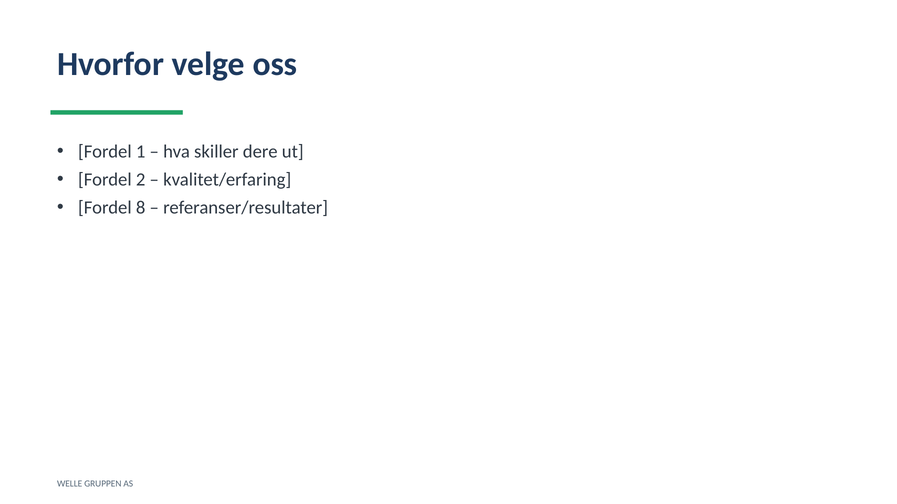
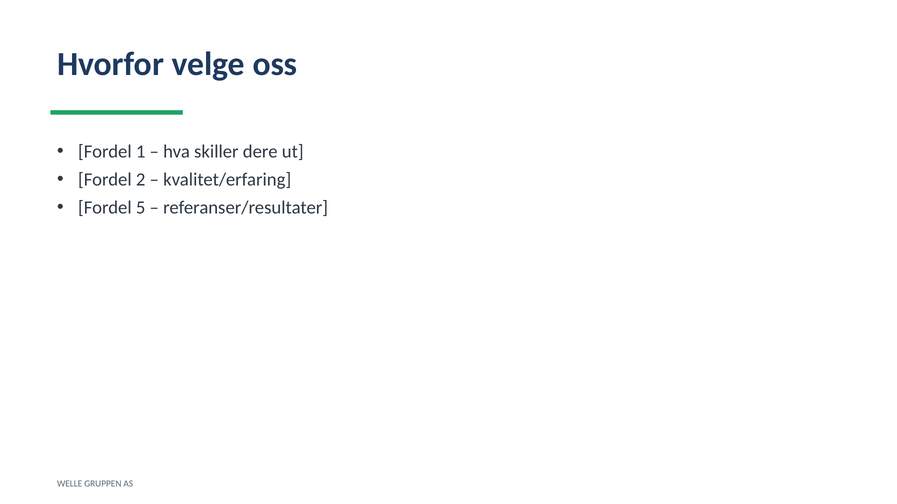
8: 8 -> 5
